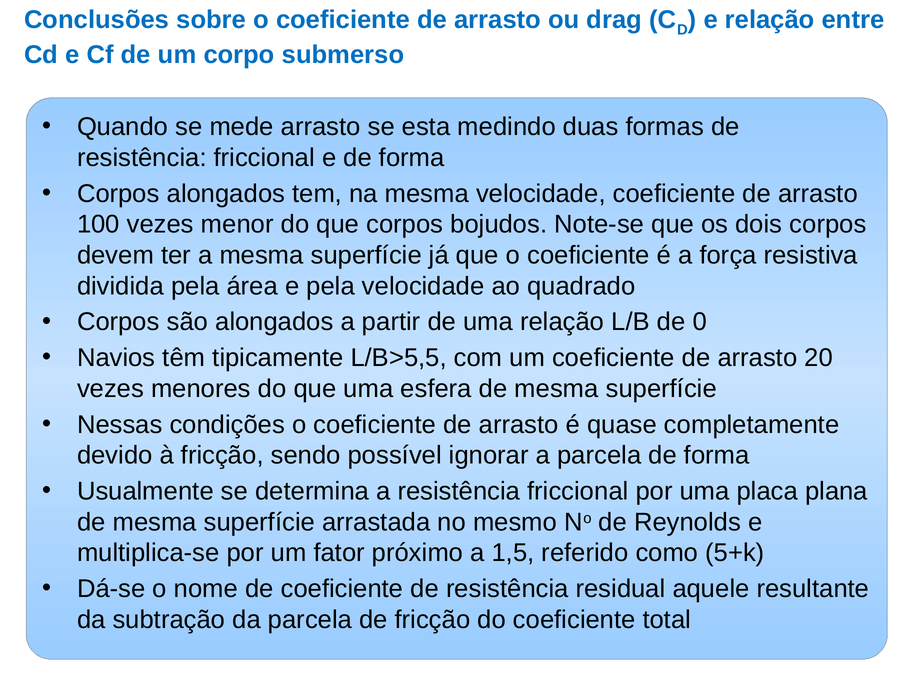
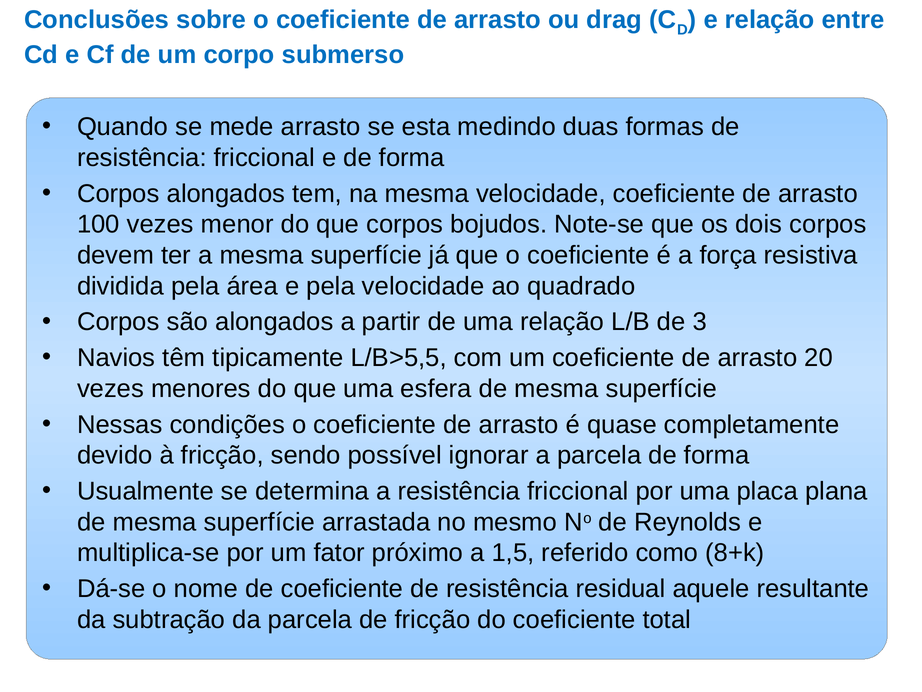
0: 0 -> 3
5+k: 5+k -> 8+k
